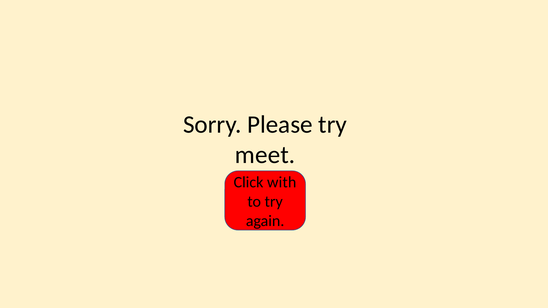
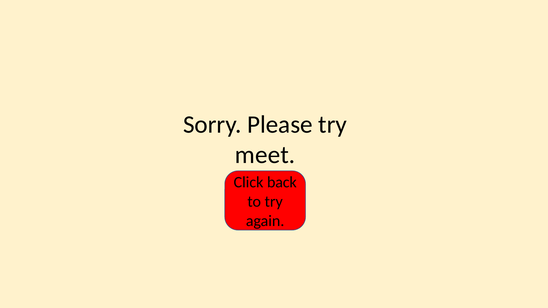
with: with -> back
